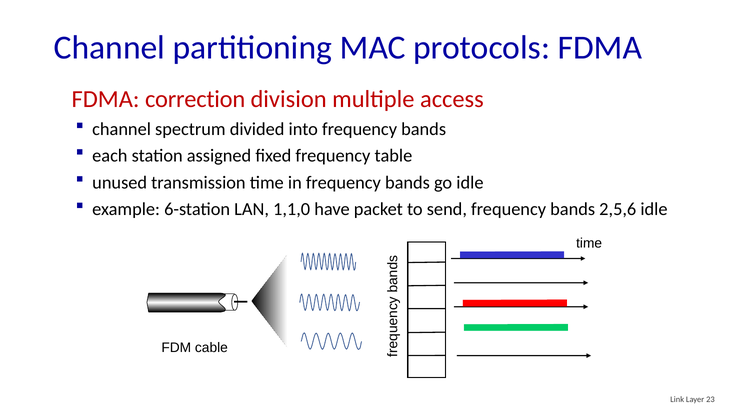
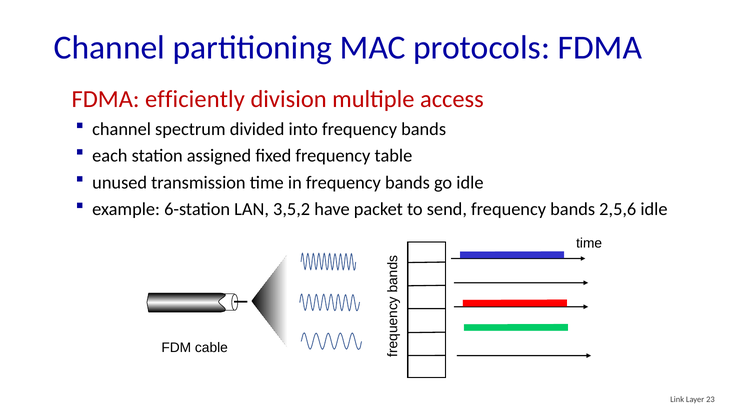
correction: correction -> efficiently
1,1,0: 1,1,0 -> 3,5,2
